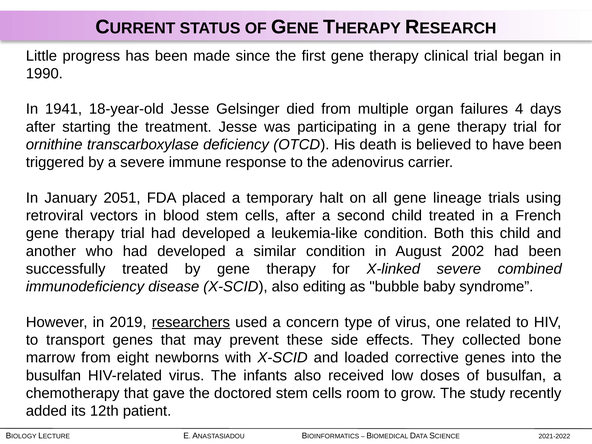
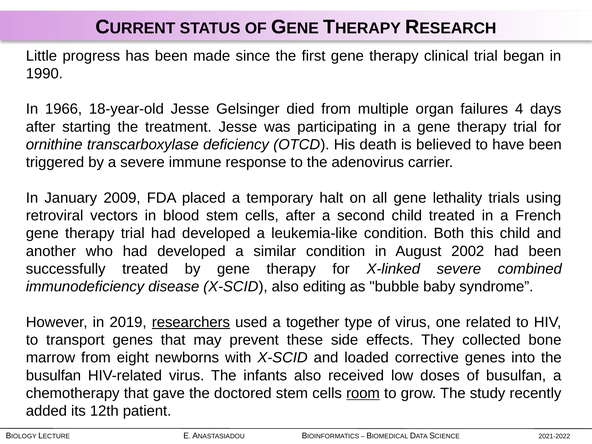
1941: 1941 -> 1966
2051: 2051 -> 2009
lineage: lineage -> lethality
concern: concern -> together
room underline: none -> present
